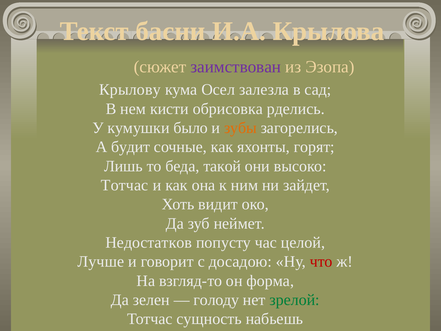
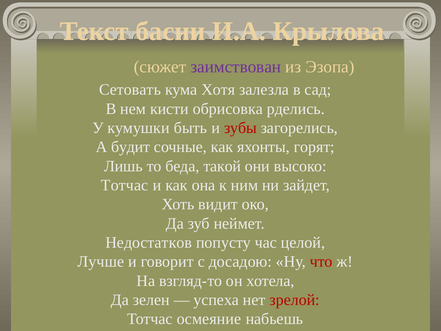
Крылову: Крылову -> Сетовать
Осел: Осел -> Хотя
было: было -> быть
зубы colour: orange -> red
форма: форма -> хотела
голоду: голоду -> успеха
зрелой colour: green -> red
сущность: сущность -> осмеяние
